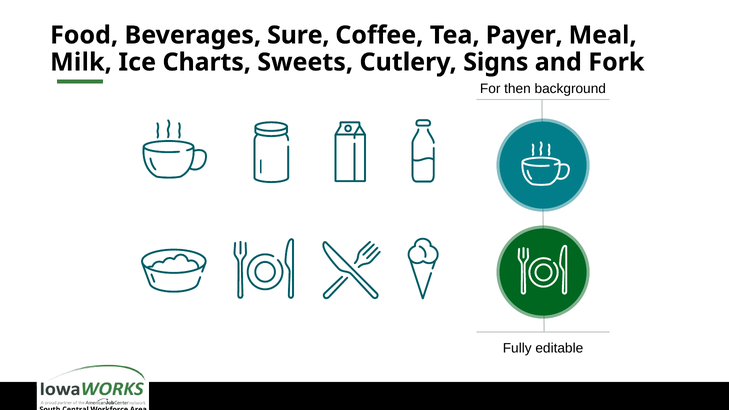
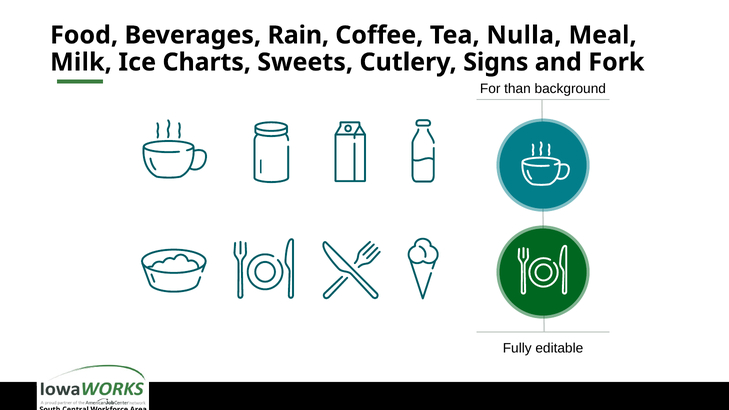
Sure: Sure -> Rain
Payer: Payer -> Nulla
then: then -> than
